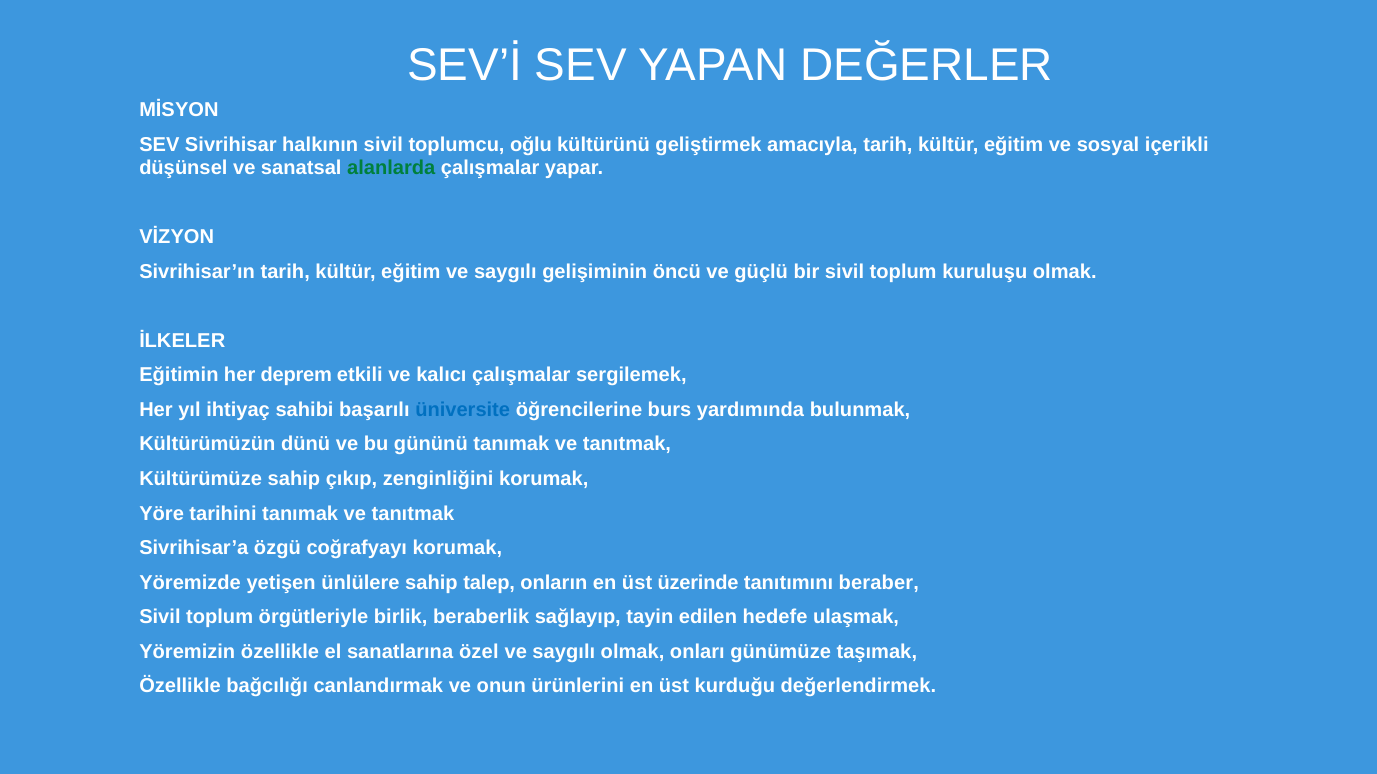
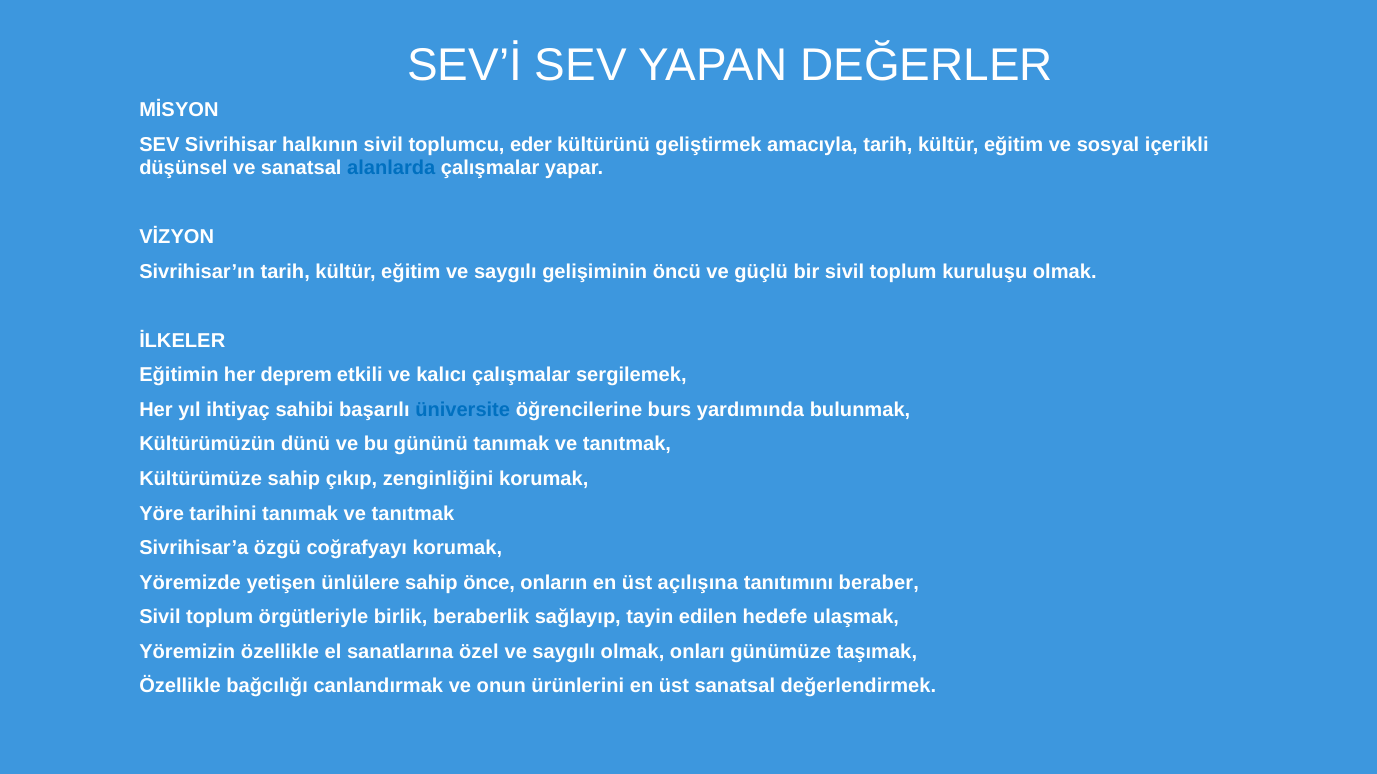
oğlu: oğlu -> eder
alanlarda colour: green -> blue
talep: talep -> önce
üzerinde: üzerinde -> açılışına
üst kurduğu: kurduğu -> sanatsal
